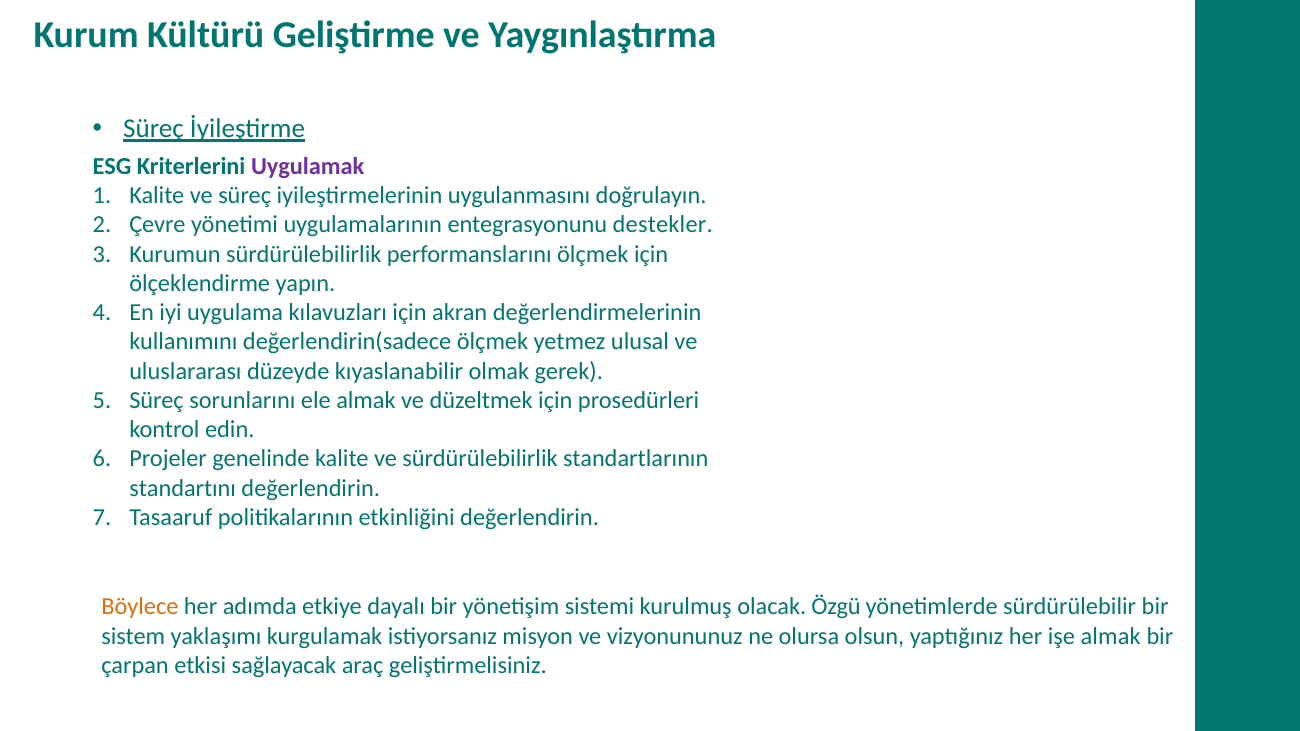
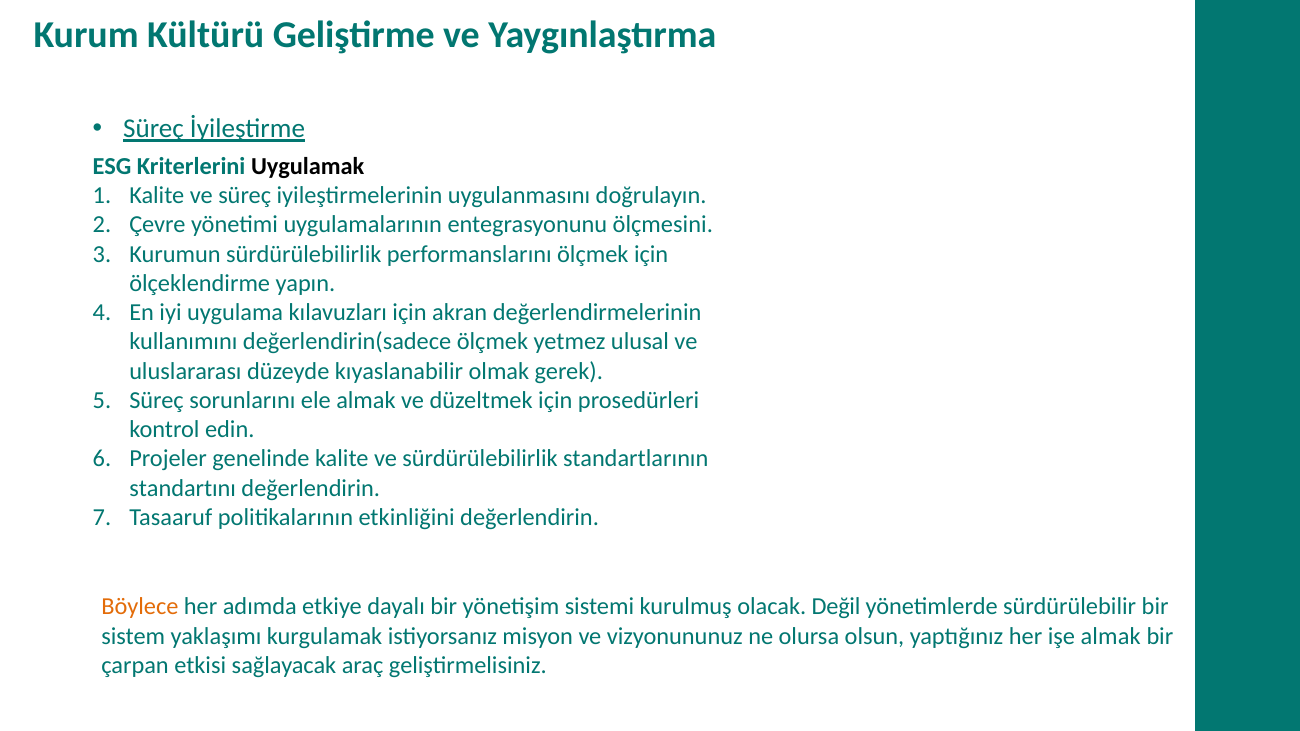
Uygulamak colour: purple -> black
destekler: destekler -> ölçmesini
Özgü: Özgü -> Değil
